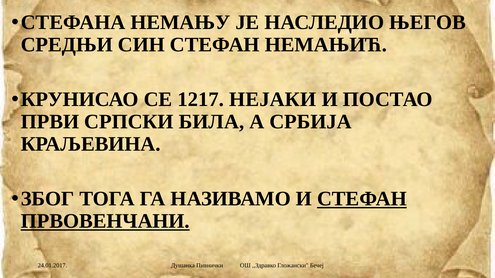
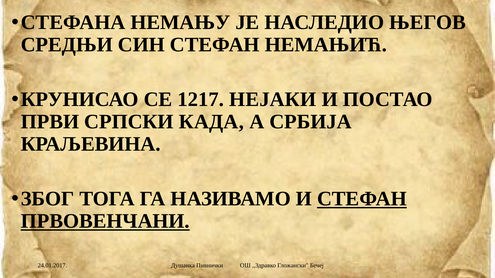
БИЛА: БИЛА -> КАДА
